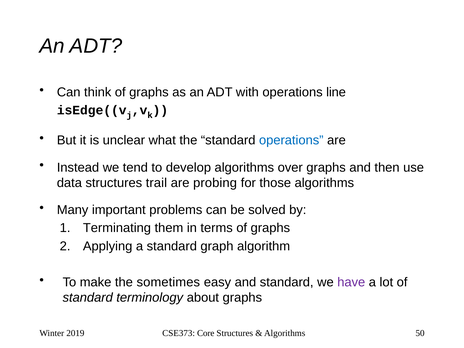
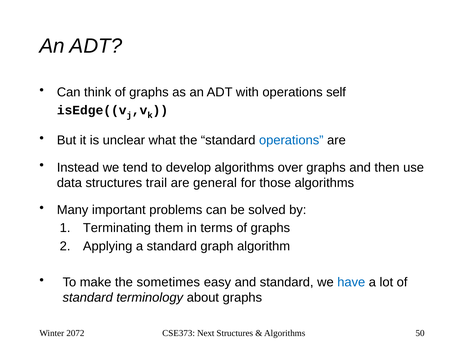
line: line -> self
probing: probing -> general
have colour: purple -> blue
2019: 2019 -> 2072
Core: Core -> Next
